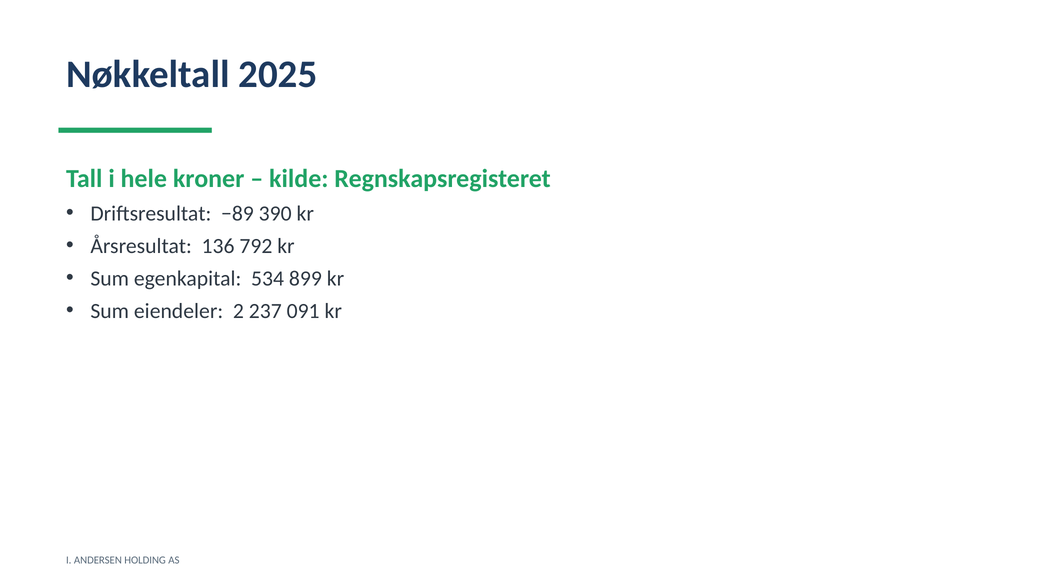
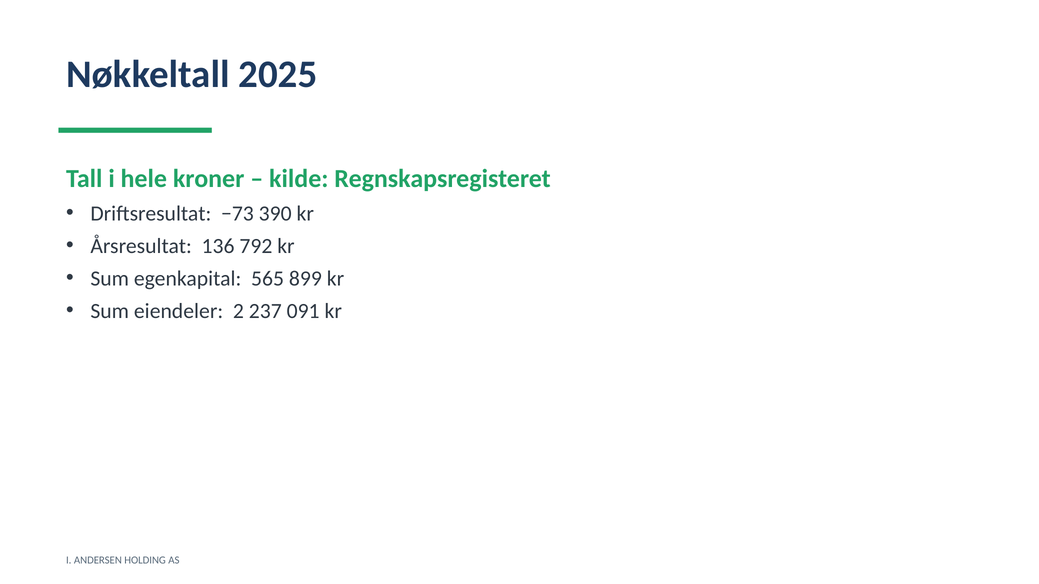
−89: −89 -> −73
534: 534 -> 565
